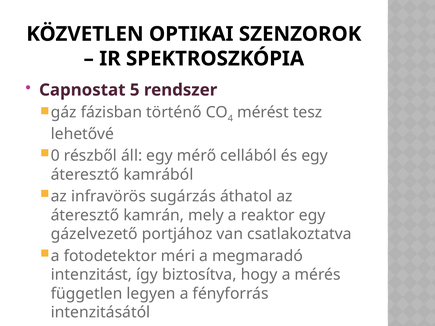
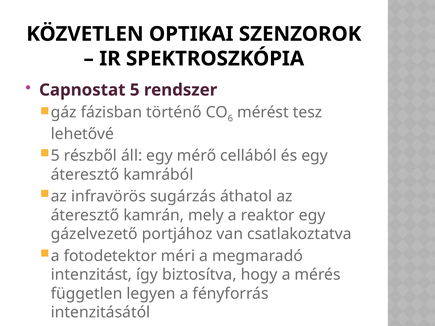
4: 4 -> 6
0 at (55, 156): 0 -> 5
